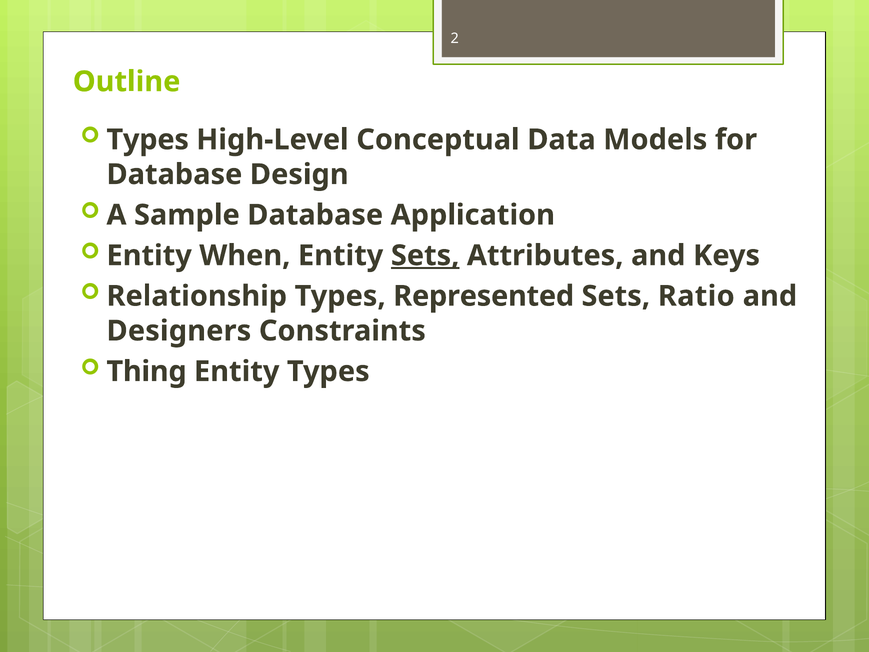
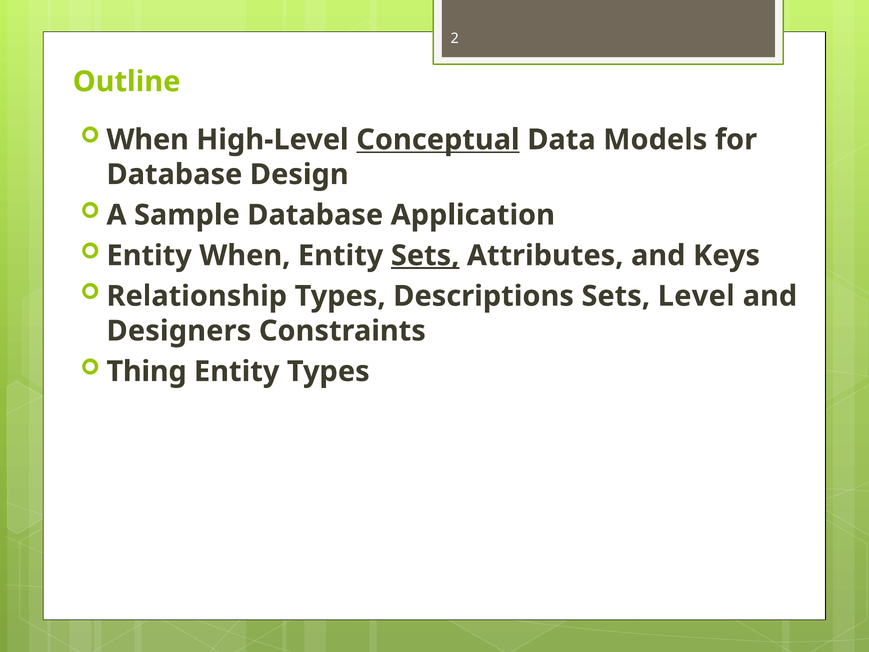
Types at (148, 140): Types -> When
Conceptual underline: none -> present
Represented: Represented -> Descriptions
Ratio: Ratio -> Level
